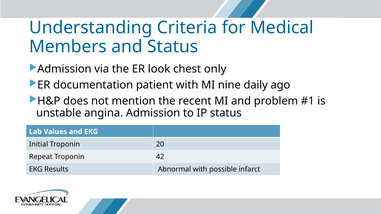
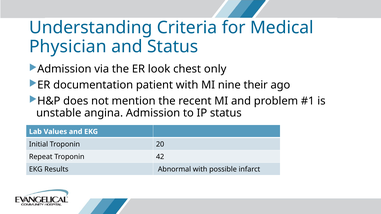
Members: Members -> Physician
daily: daily -> their
